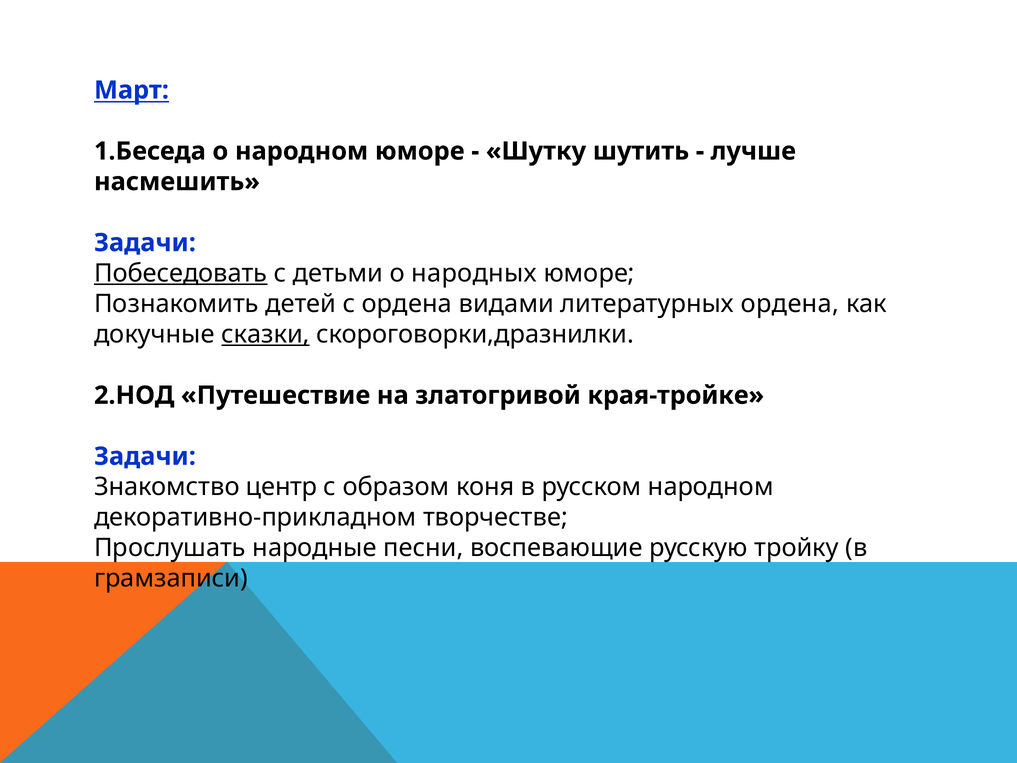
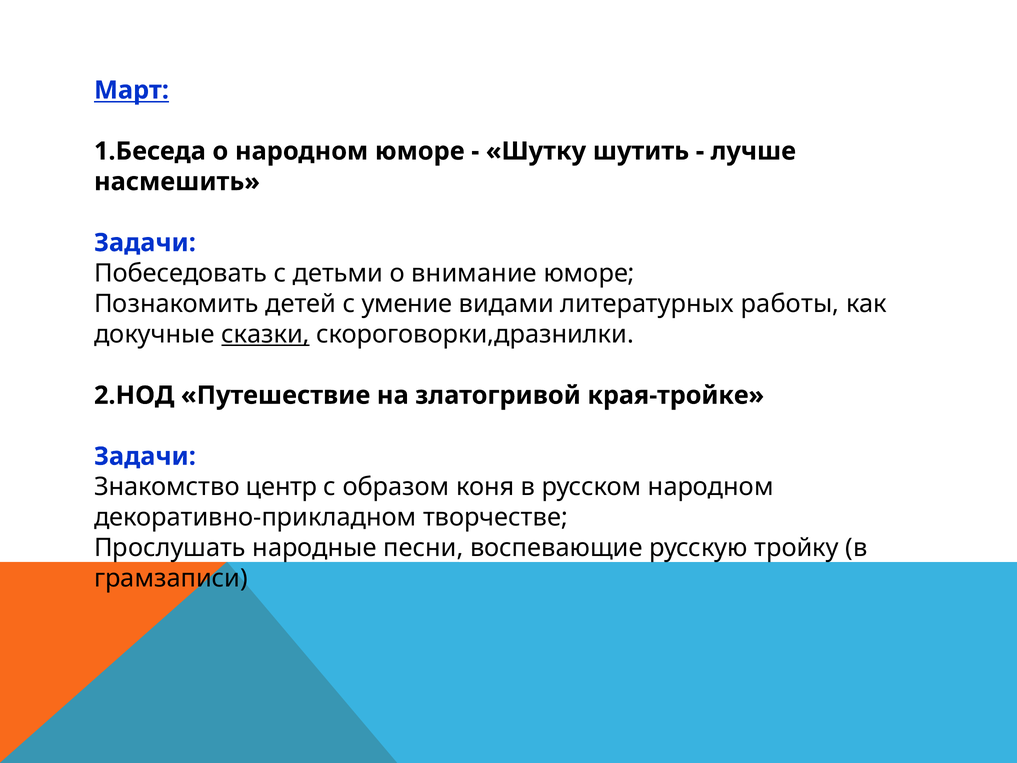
Побеседовать underline: present -> none
народных: народных -> внимание
с ордена: ордена -> умение
литературных ордена: ордена -> работы
